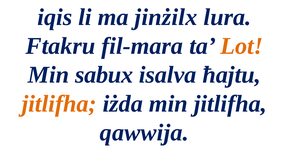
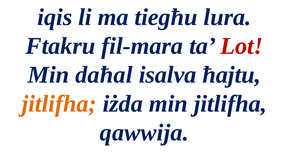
jinżilx: jinżilx -> tiegħu
Lot colour: orange -> red
sabux: sabux -> daħal
